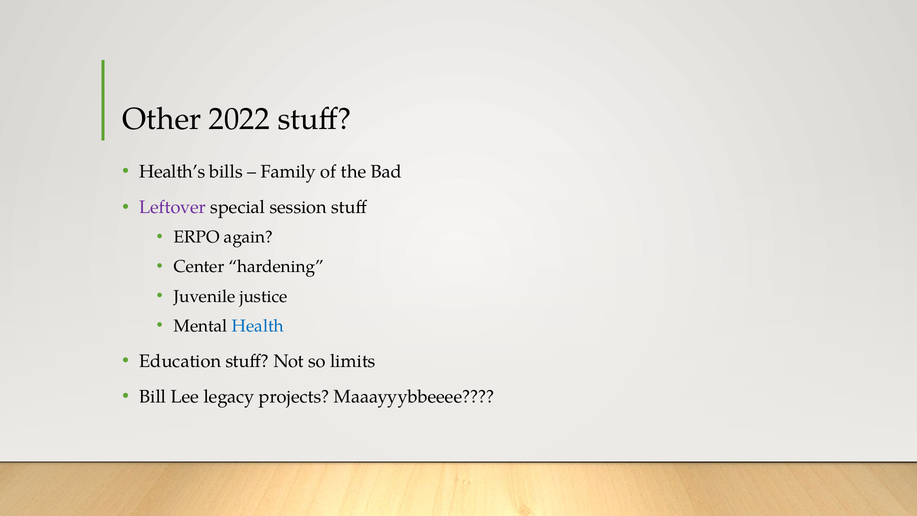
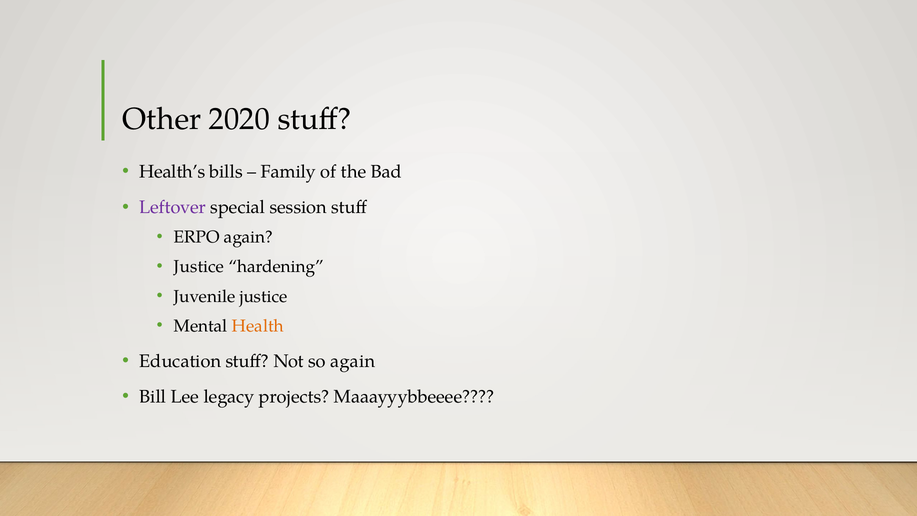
2022: 2022 -> 2020
Center at (199, 267): Center -> Justice
Health colour: blue -> orange
so limits: limits -> again
